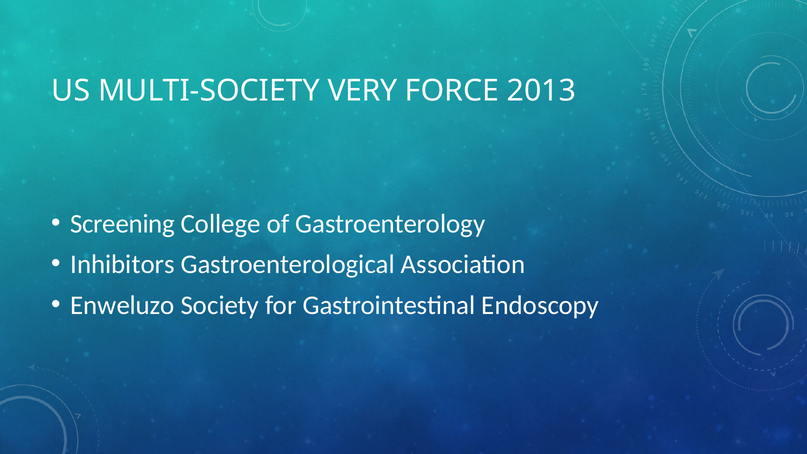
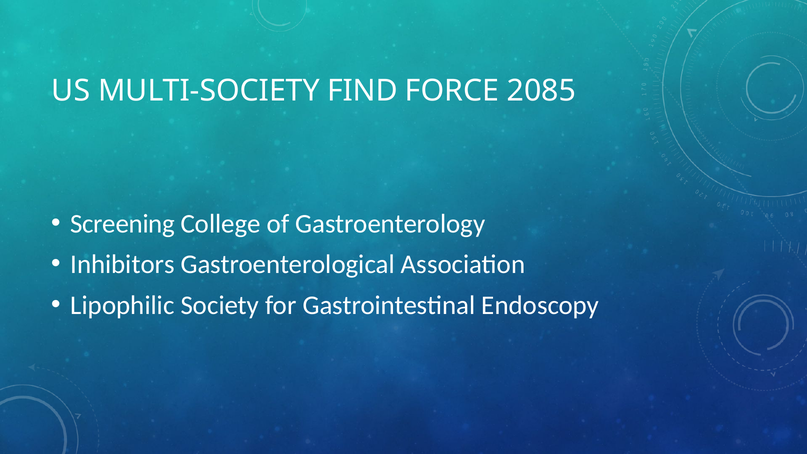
VERY: VERY -> FIND
2013: 2013 -> 2085
Enweluzo: Enweluzo -> Lipophilic
